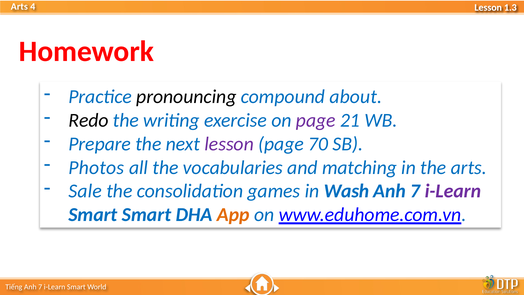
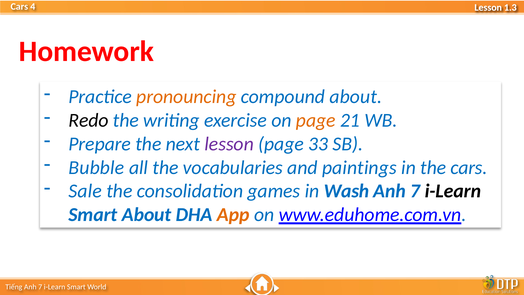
Arts at (19, 7): Arts -> Cars
pronouncing colour: black -> orange
page at (316, 120) colour: purple -> orange
70: 70 -> 33
Photos: Photos -> Bubble
matching: matching -> paintings
the arts: arts -> cars
i-Learn at (453, 191) colour: purple -> black
Smart Smart: Smart -> About
